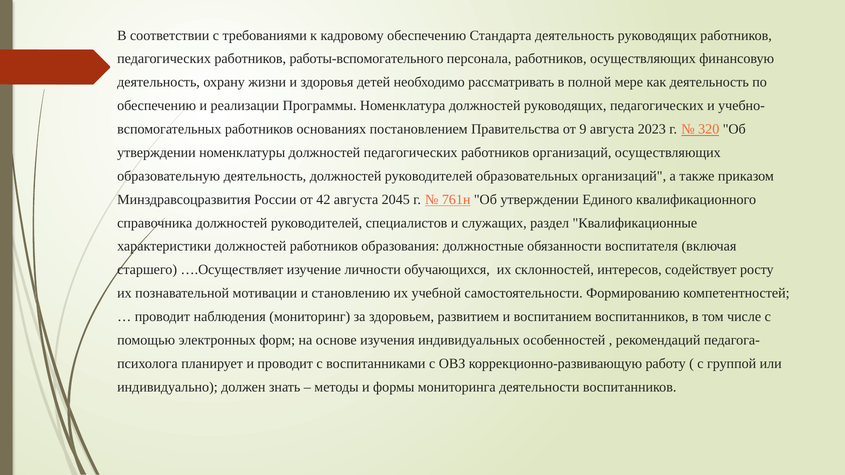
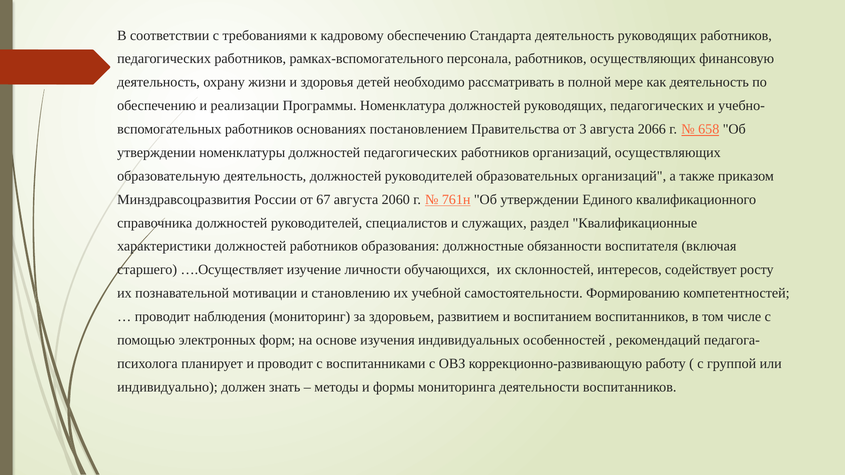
работы-вспомогательного: работы-вспомогательного -> рамках-вспомогательного
9: 9 -> 3
2023: 2023 -> 2066
320: 320 -> 658
42: 42 -> 67
2045: 2045 -> 2060
